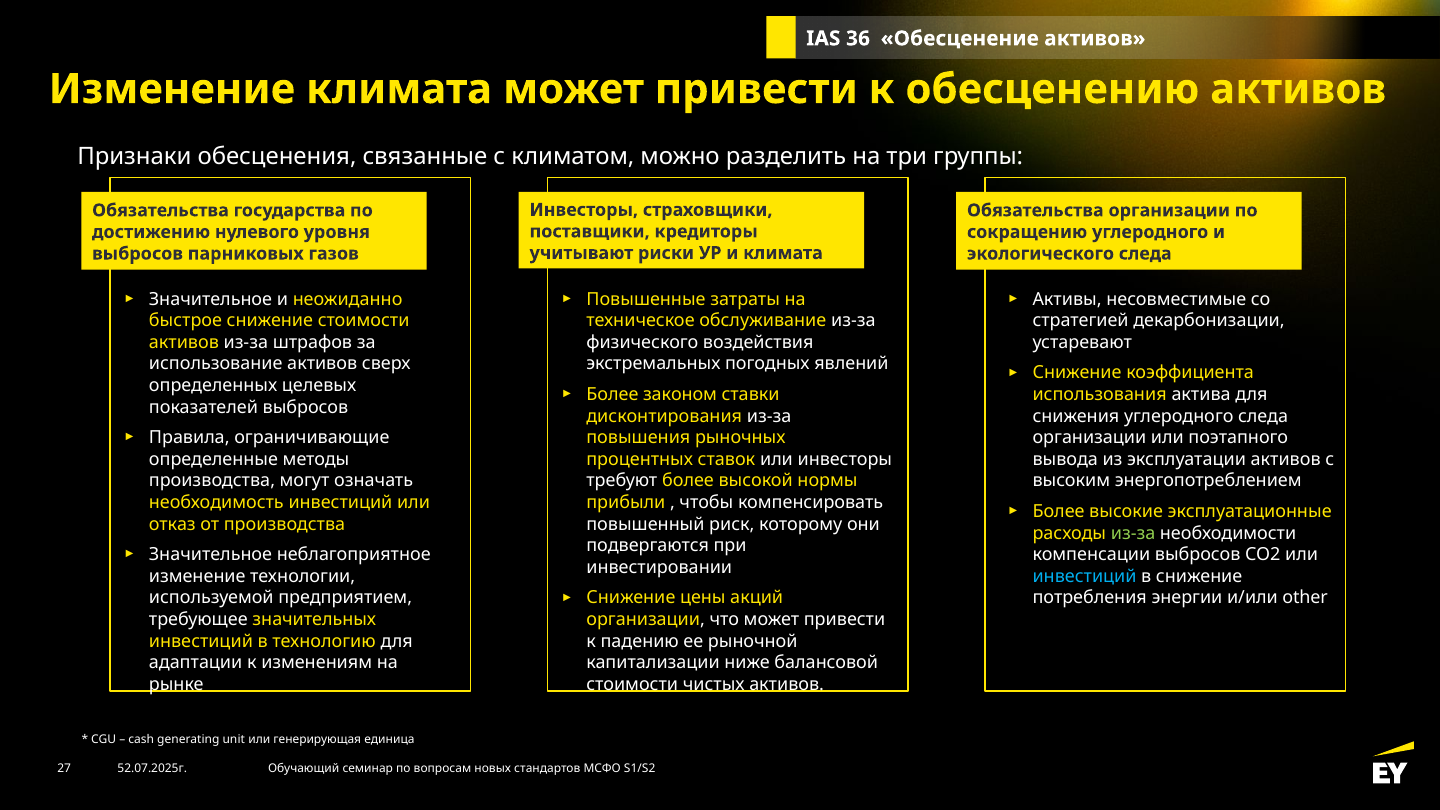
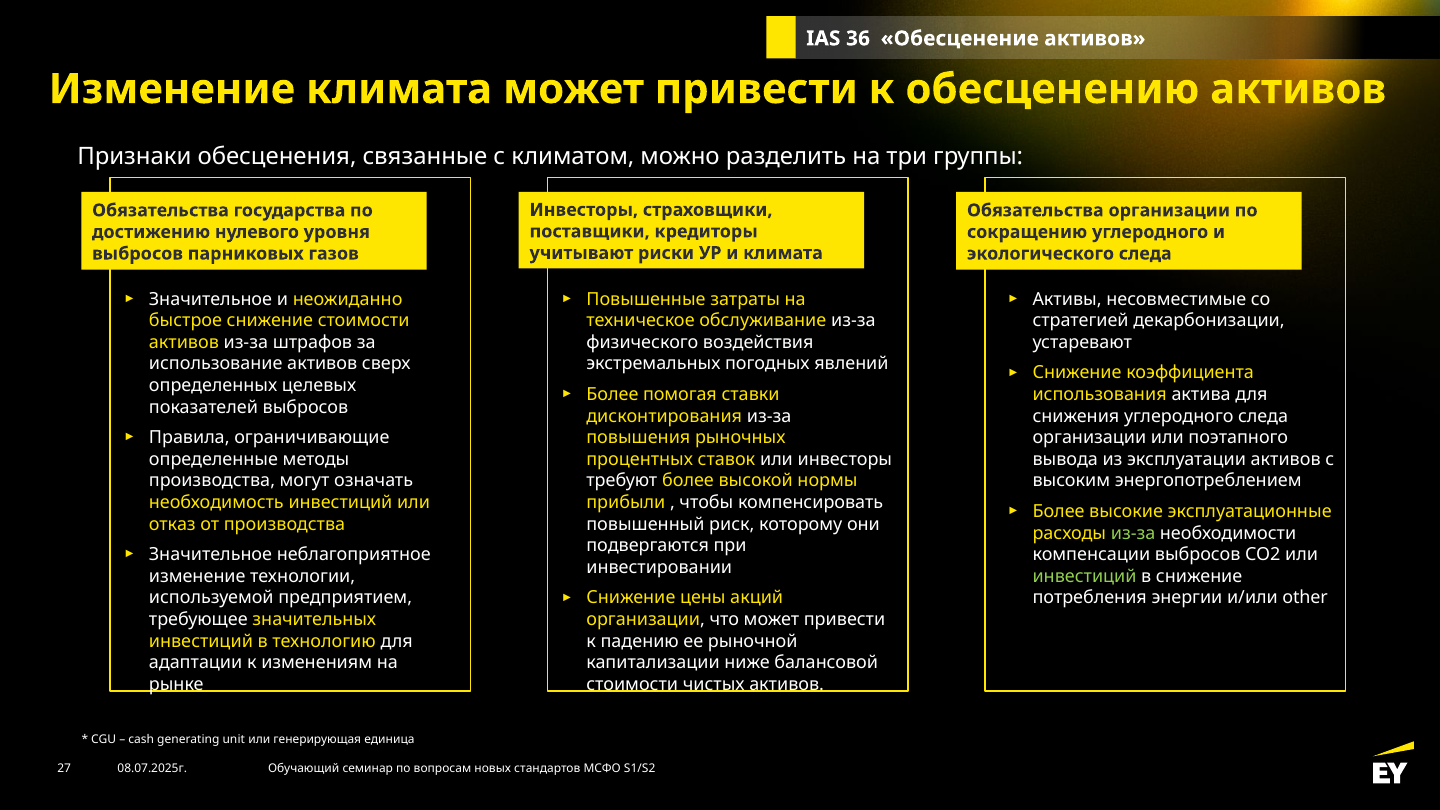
законом: законом -> помогая
инвестиций at (1085, 576) colour: light blue -> light green
52.07.2025г: 52.07.2025г -> 08.07.2025г
